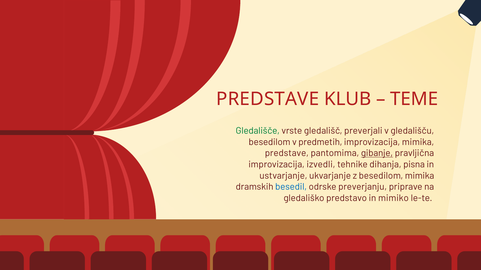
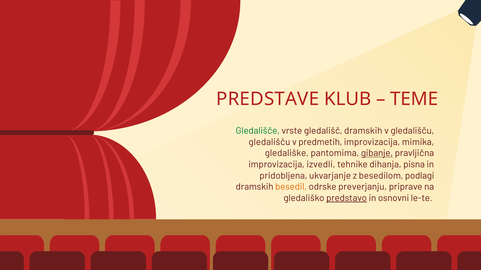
gledališč preverjali: preverjali -> dramskih
besedilom at (270, 142): besedilom -> gledališču
predstave at (287, 154): predstave -> gledališke
ustvarjanje: ustvarjanje -> pridobljena
besedilom mimika: mimika -> podlagi
besedil colour: blue -> orange
predstavo underline: none -> present
mimiko: mimiko -> osnovni
